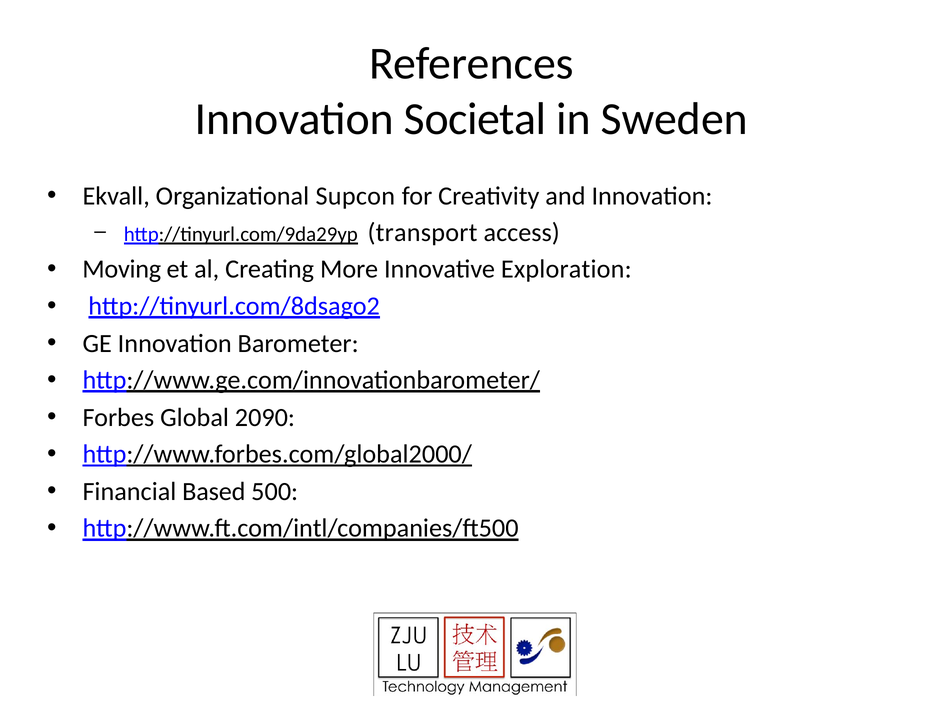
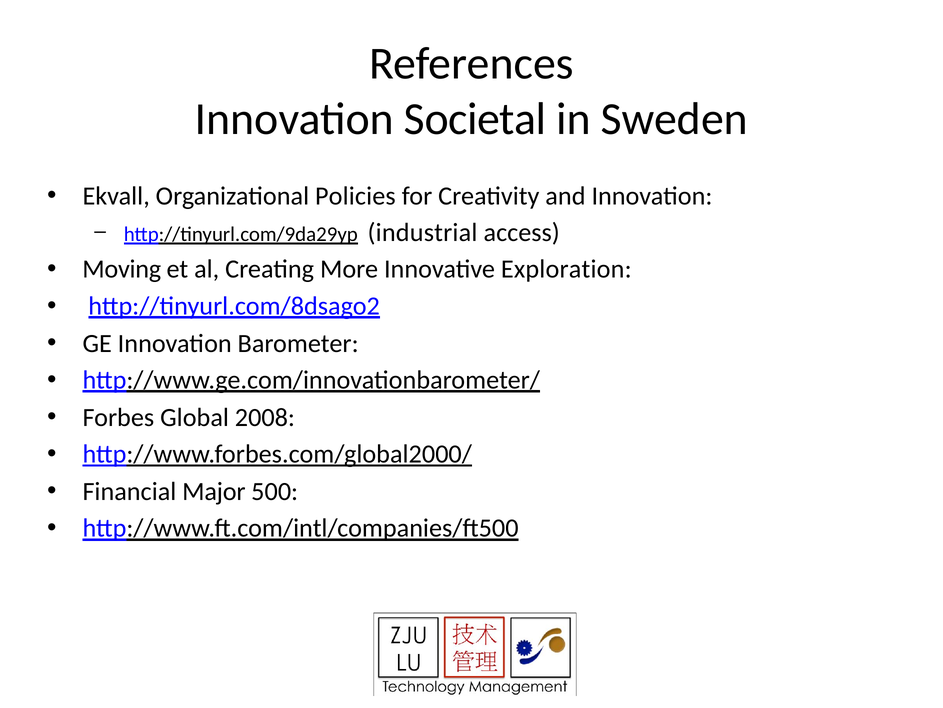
Supcon: Supcon -> Policies
transport: transport -> industrial
2090: 2090 -> 2008
Based: Based -> Major
